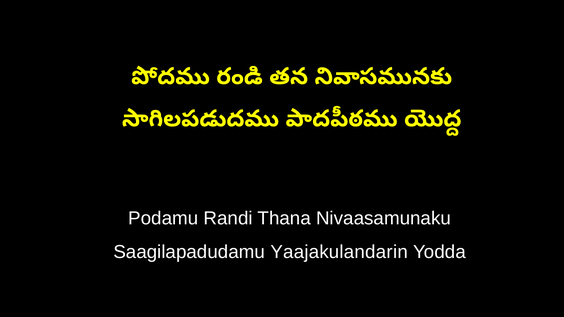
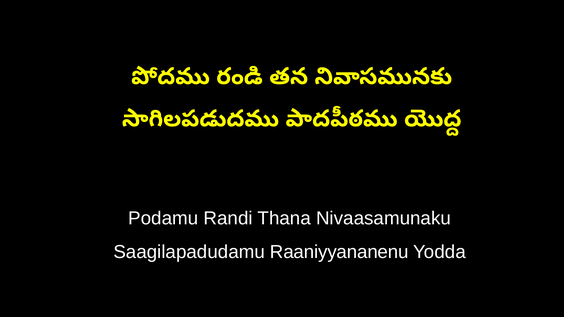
Yaajakulandarin: Yaajakulandarin -> Raaniyyananenu
